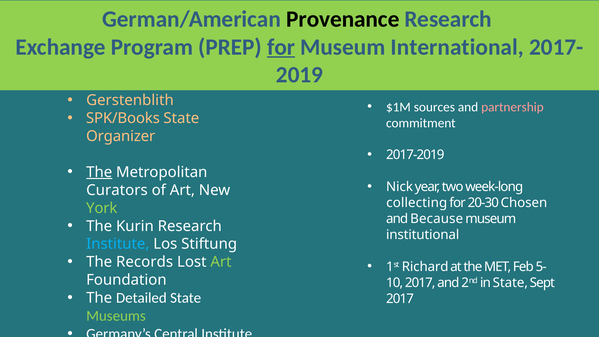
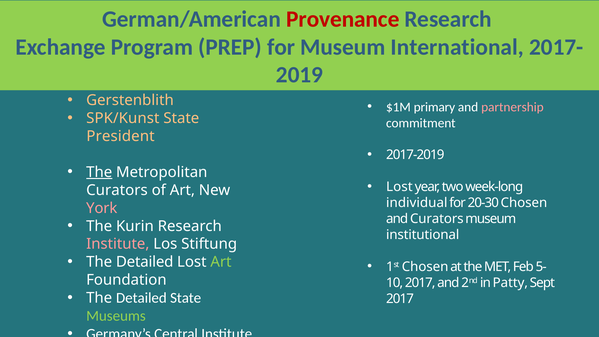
Provenance colour: black -> red
for at (281, 47) underline: present -> none
sources: sources -> primary
SPK/Books: SPK/Books -> SPK/Kunst
Organizer: Organizer -> President
Nick at (400, 187): Nick -> Lost
collecting: collecting -> individual
York colour: light green -> pink
and Because: Because -> Curators
Institute at (118, 244) colour: light blue -> pink
Records at (145, 262): Records -> Detailed
1st Richard: Richard -> Chosen
in State: State -> Patty
